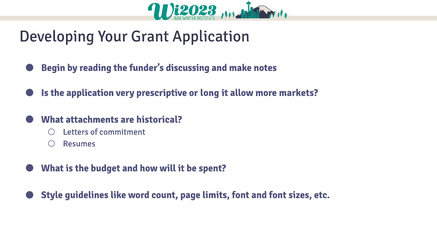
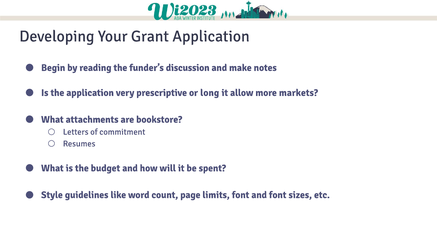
discussing: discussing -> discussion
historical: historical -> bookstore
